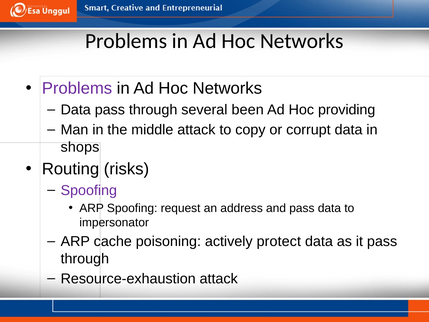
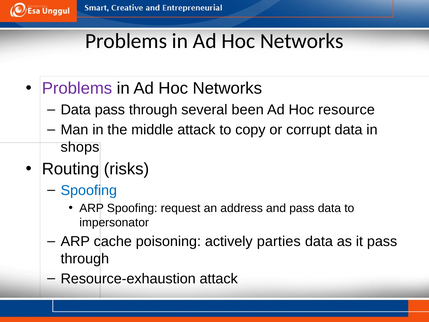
providing: providing -> resource
Spoofing at (89, 190) colour: purple -> blue
protect: protect -> parties
